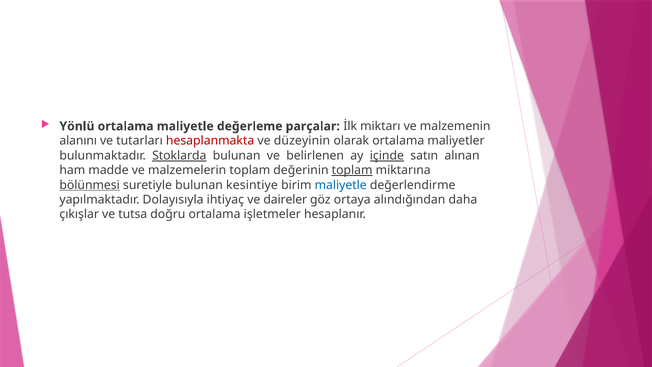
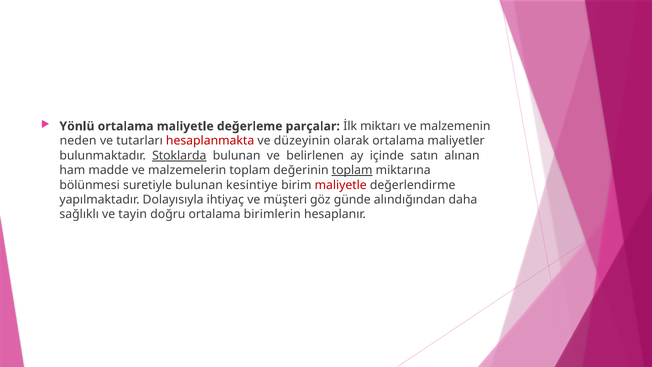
alanını: alanını -> neden
içinde underline: present -> none
bölünmesi underline: present -> none
maliyetle at (341, 185) colour: blue -> red
daireler: daireler -> müşteri
ortaya: ortaya -> günde
çıkışlar: çıkışlar -> sağlıklı
tutsa: tutsa -> tayin
işletmeler: işletmeler -> birimlerin
